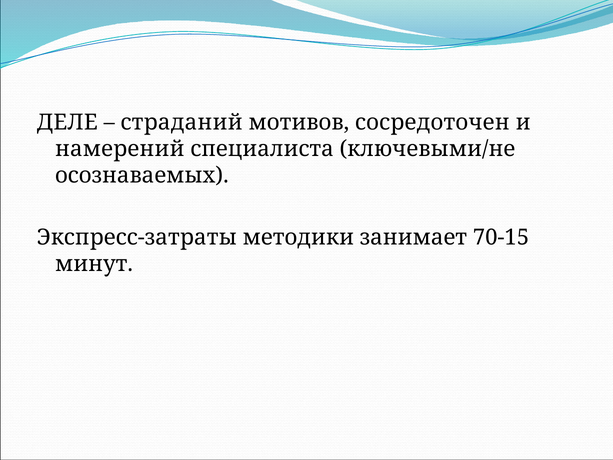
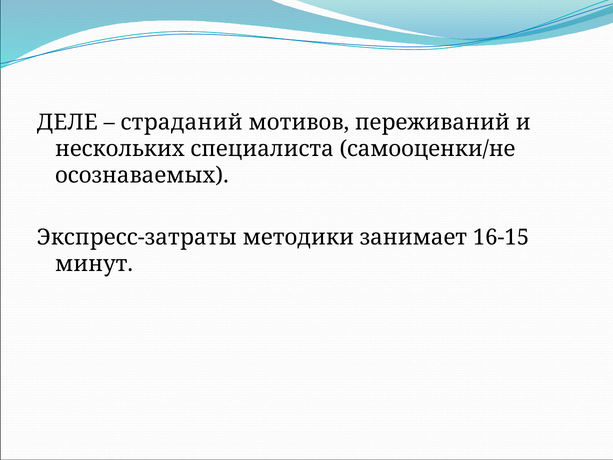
сосредоточен: сосредоточен -> переживаний
намерений: намерений -> нескольких
ключевыми/не: ключевыми/не -> самооценки/не
70-15: 70-15 -> 16-15
